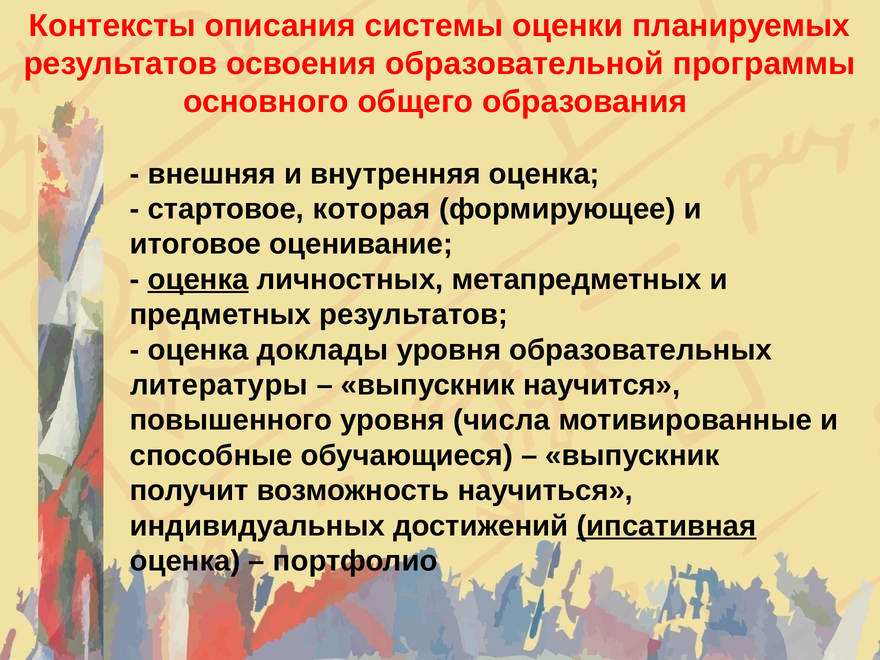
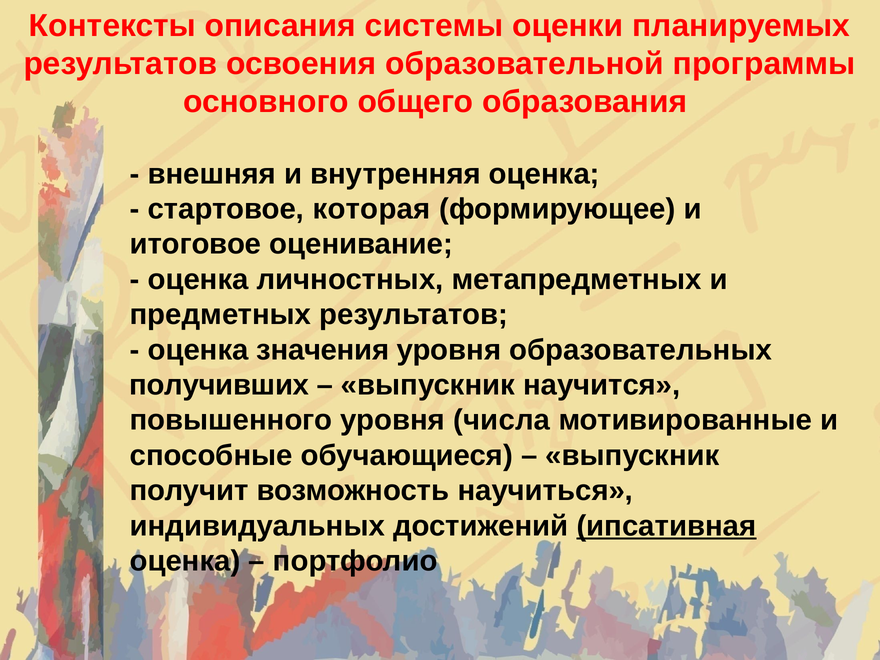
оценка at (198, 279) underline: present -> none
доклады: доклады -> значения
литературы: литературы -> получивших
